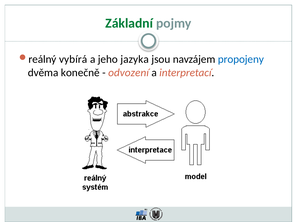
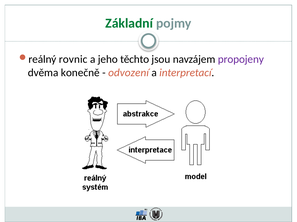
vybírá: vybírá -> rovnic
jazyka: jazyka -> těchto
propojeny colour: blue -> purple
